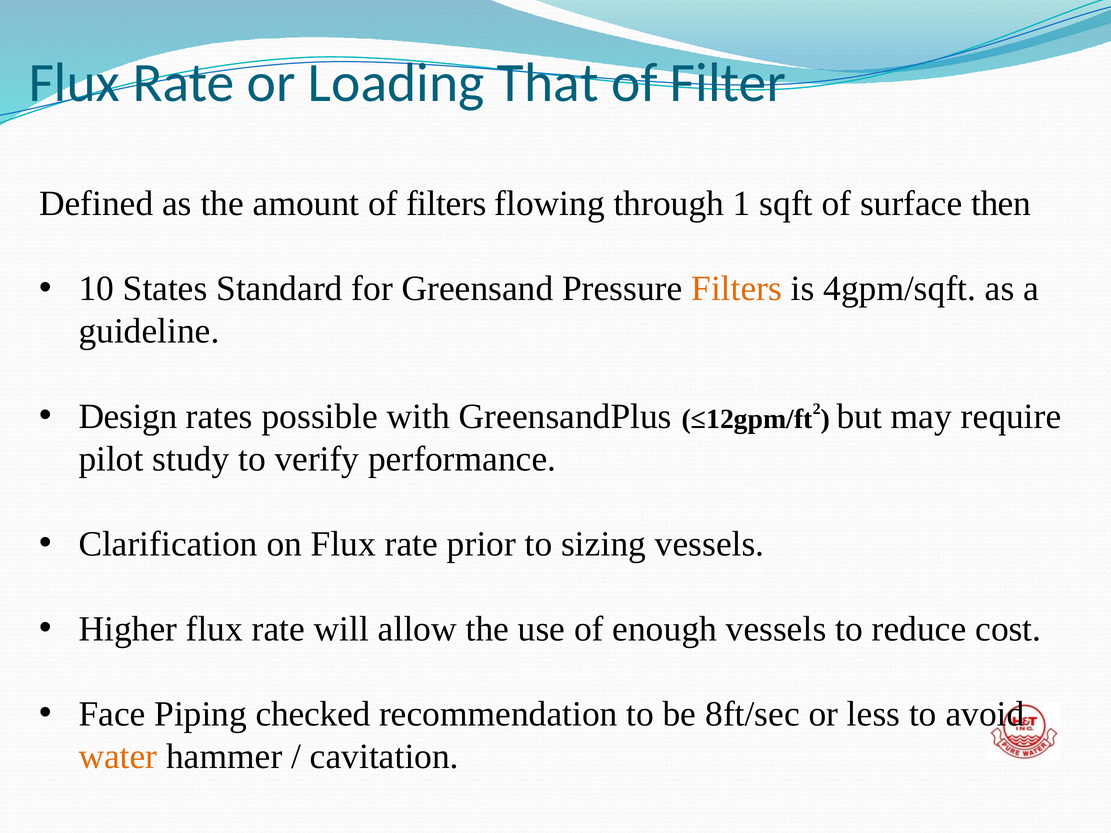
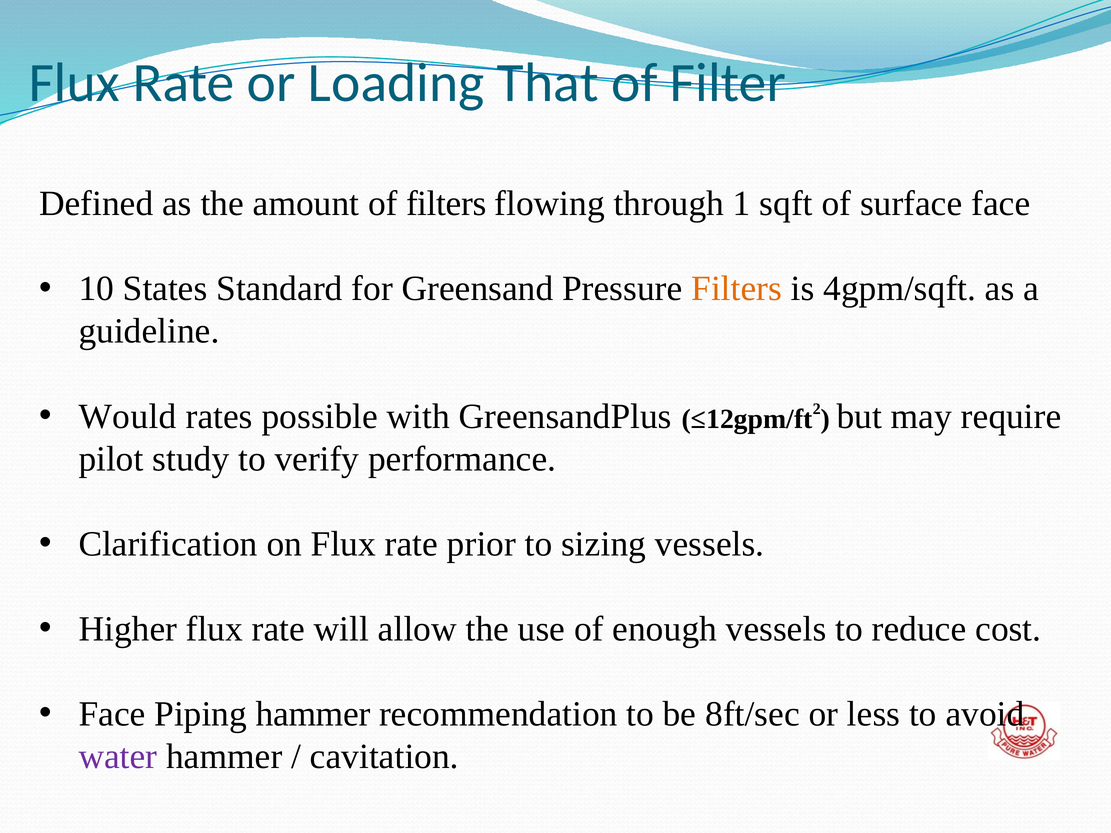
surface then: then -> face
Design: Design -> Would
Piping checked: checked -> hammer
water colour: orange -> purple
